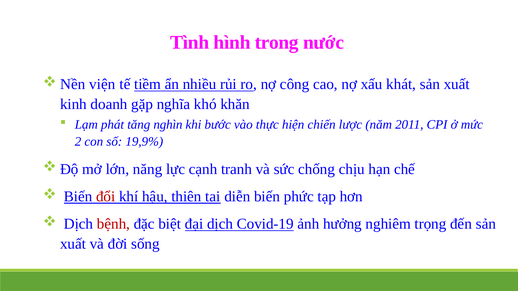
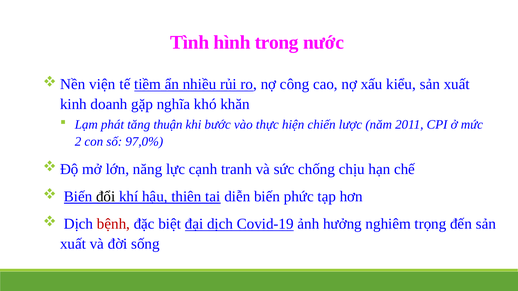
khát: khát -> kiểu
nghìn: nghìn -> thuận
19,9%: 19,9% -> 97,0%
đổi colour: red -> black
